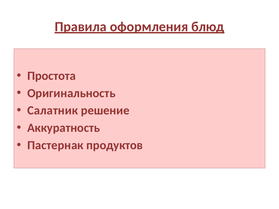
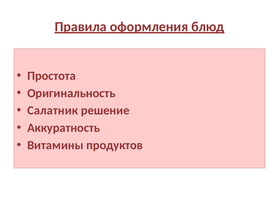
Пастернак: Пастернак -> Витамины
